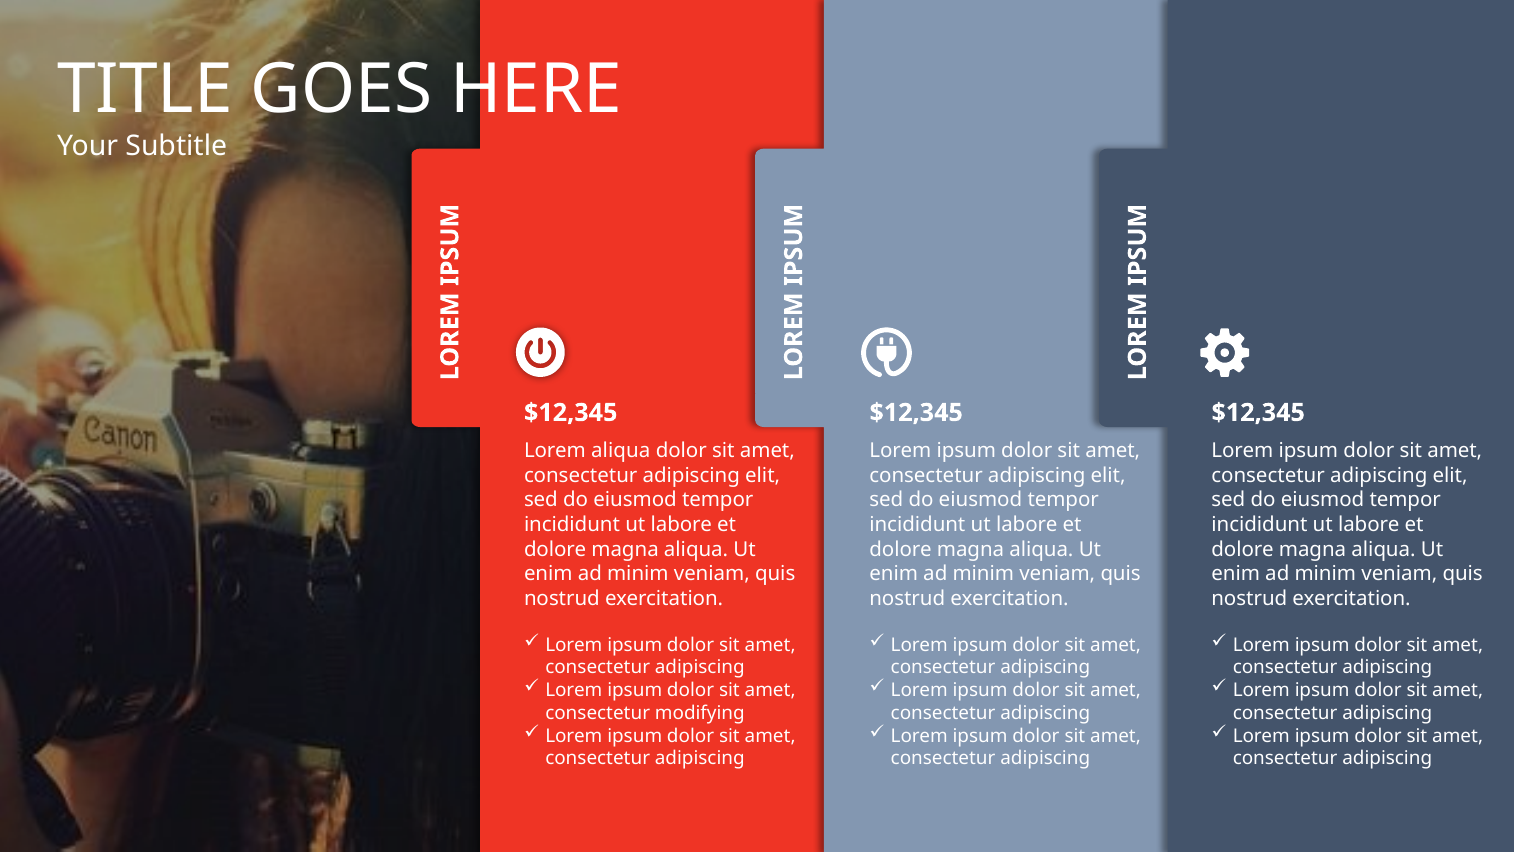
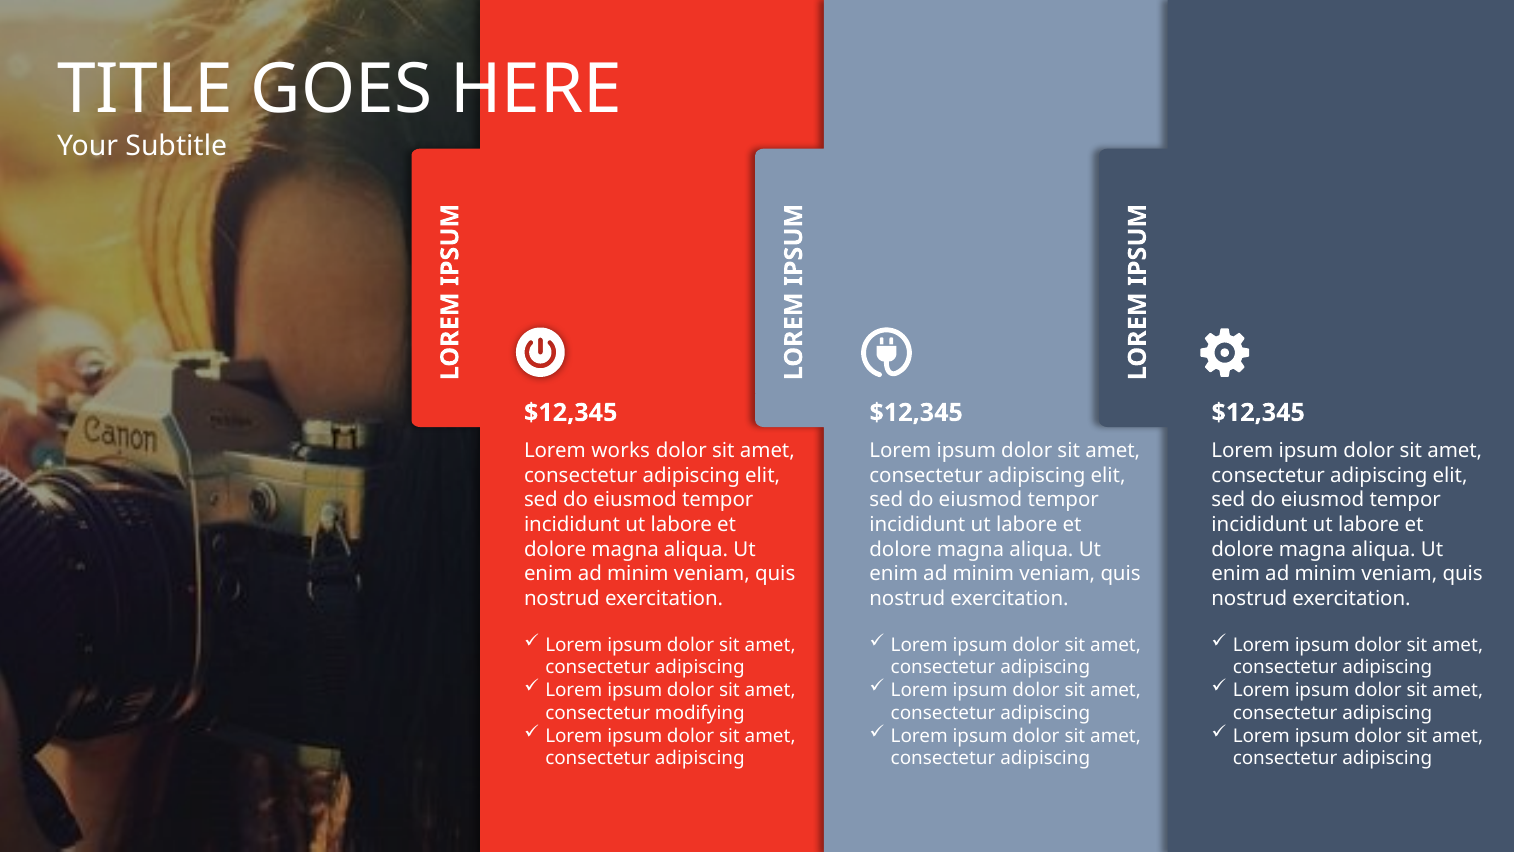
Lorem aliqua: aliqua -> works
